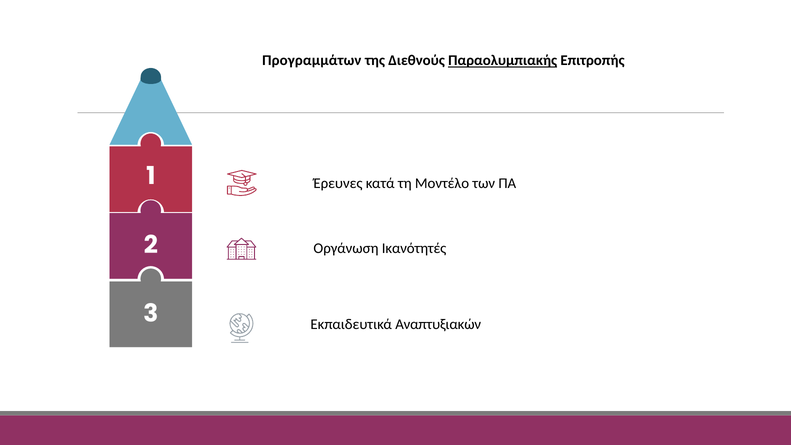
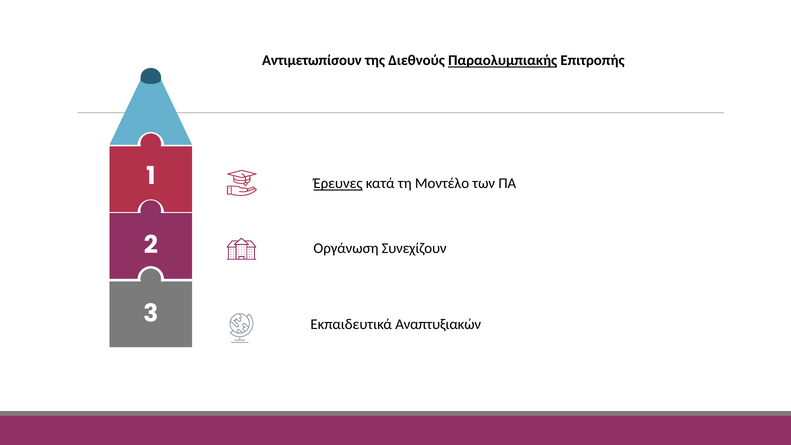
Προγραμμάτων: Προγραμμάτων -> Αντιμετωπίσουν
Έρευνες underline: none -> present
Ικανότητές: Ικανότητές -> Συνεχίζουν
